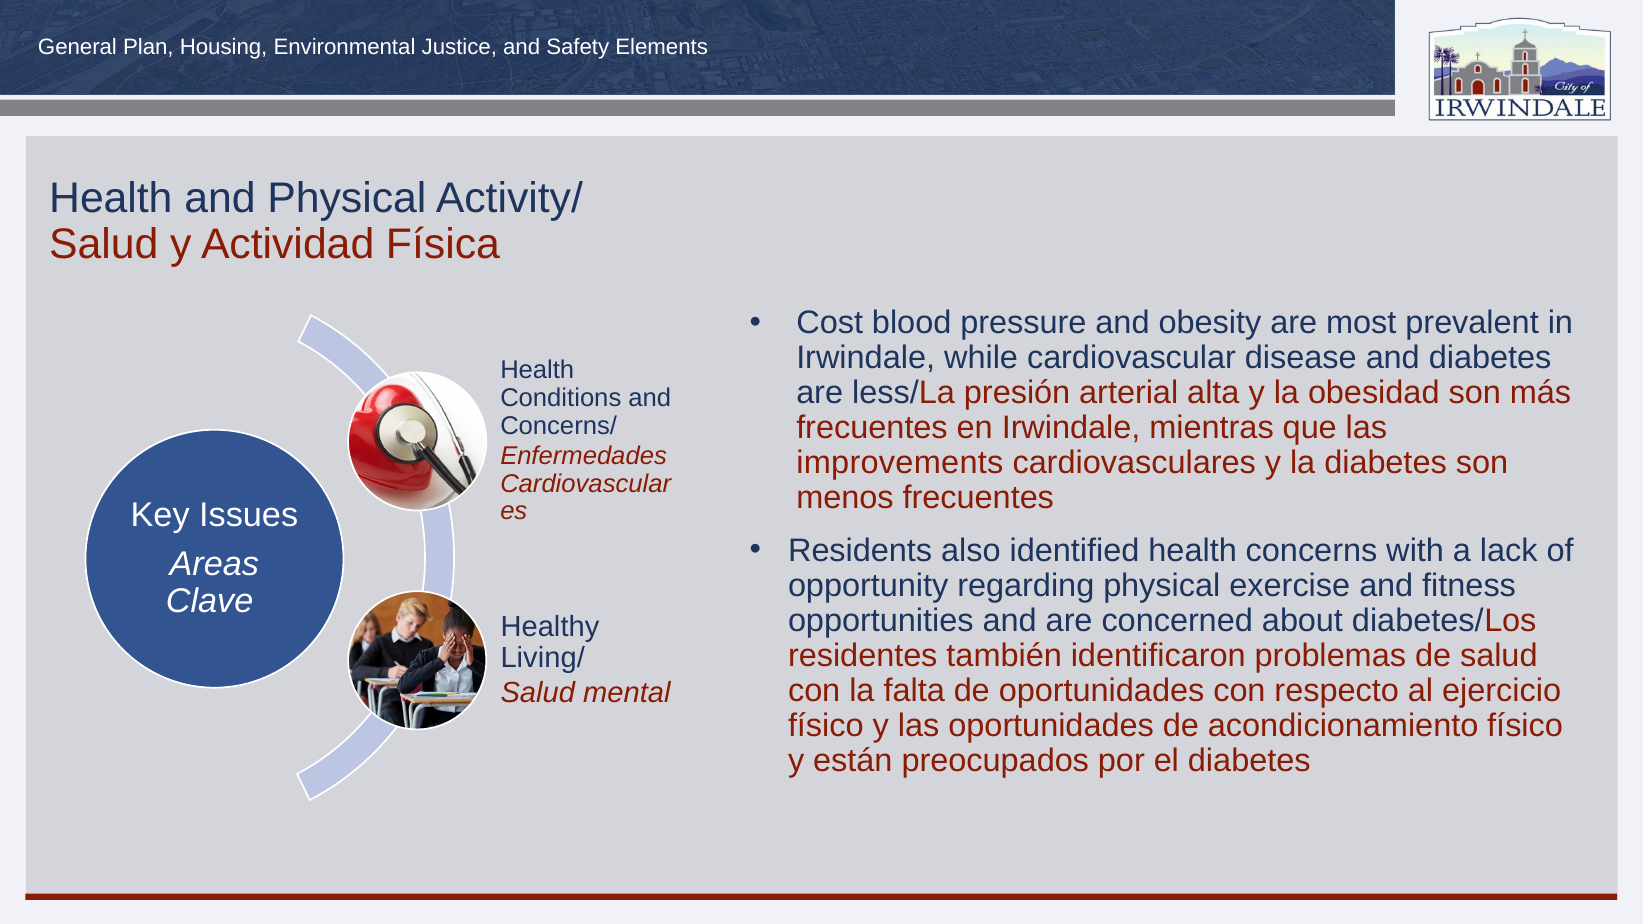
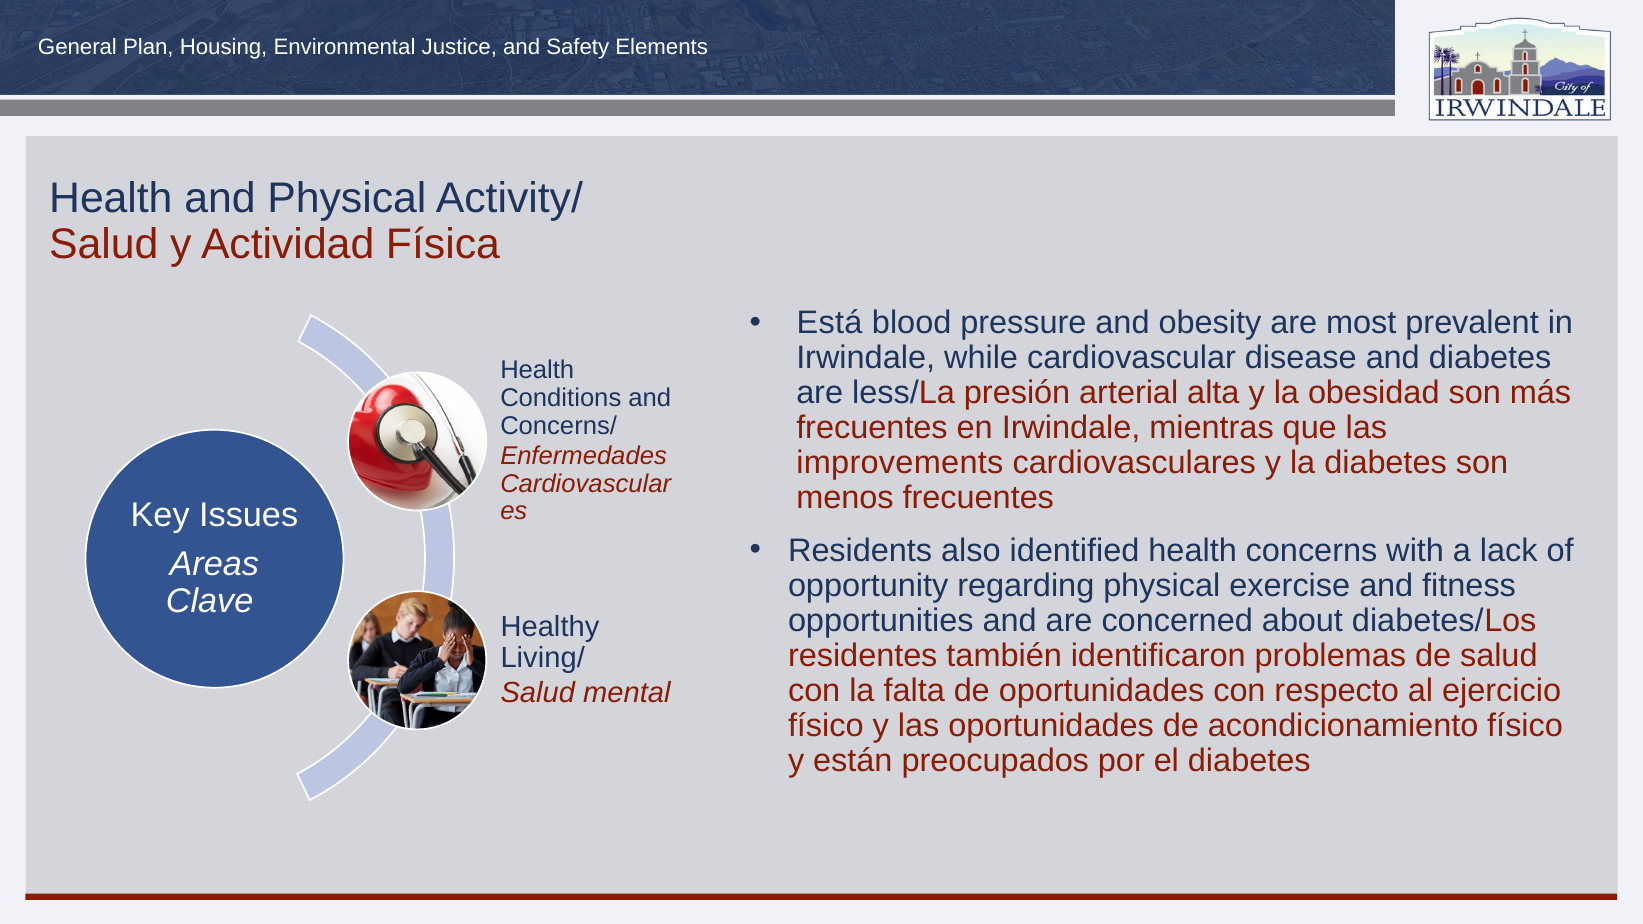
Cost: Cost -> Está
